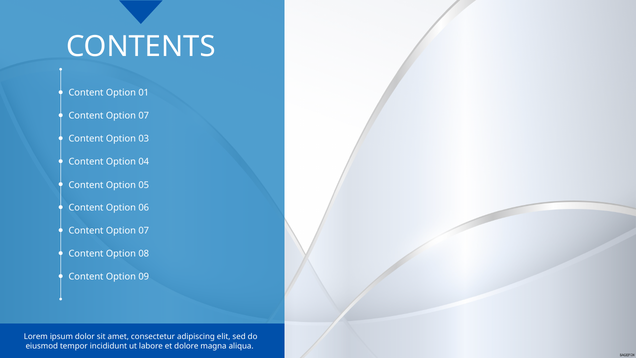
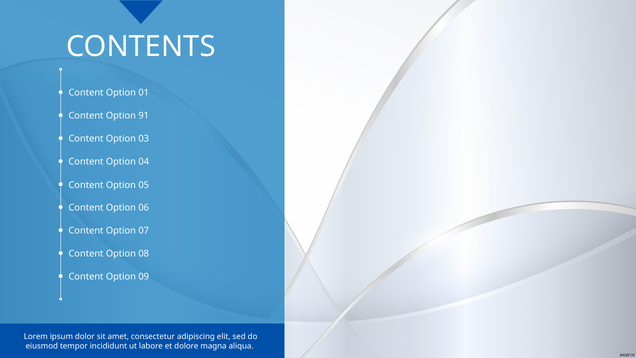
07 at (144, 116): 07 -> 91
